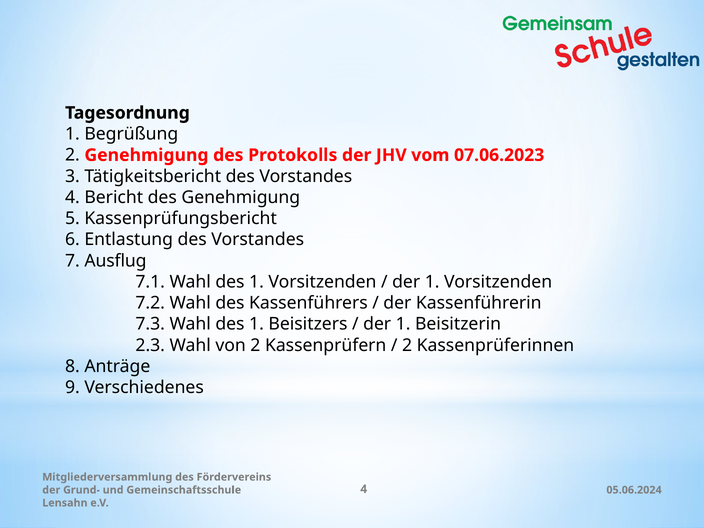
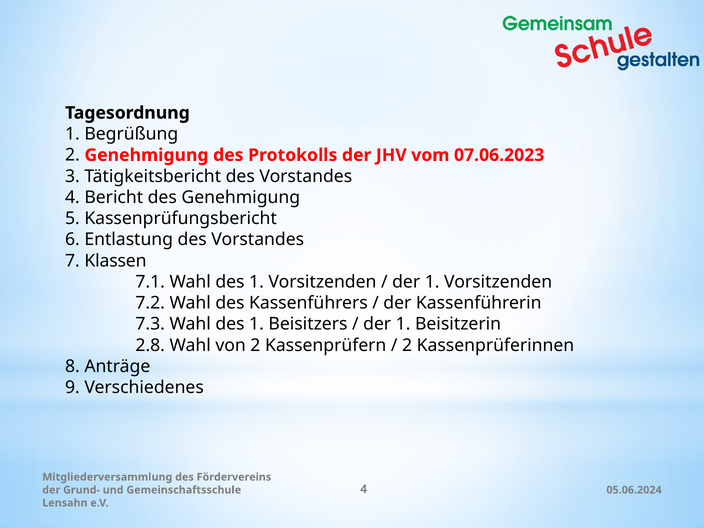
Ausflug: Ausflug -> Klassen
2.3: 2.3 -> 2.8
